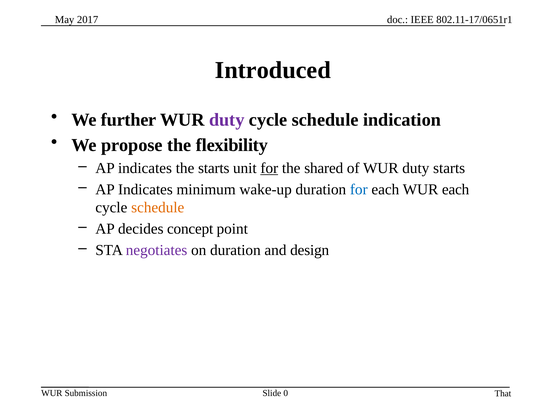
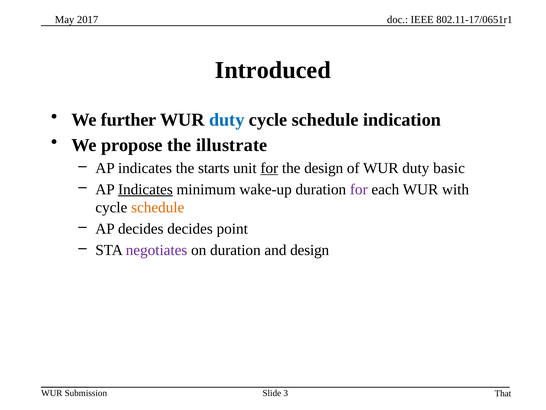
duty at (227, 120) colour: purple -> blue
flexibility: flexibility -> illustrate
the shared: shared -> design
duty starts: starts -> basic
Indicates at (145, 189) underline: none -> present
for at (359, 189) colour: blue -> purple
WUR each: each -> with
decides concept: concept -> decides
0: 0 -> 3
